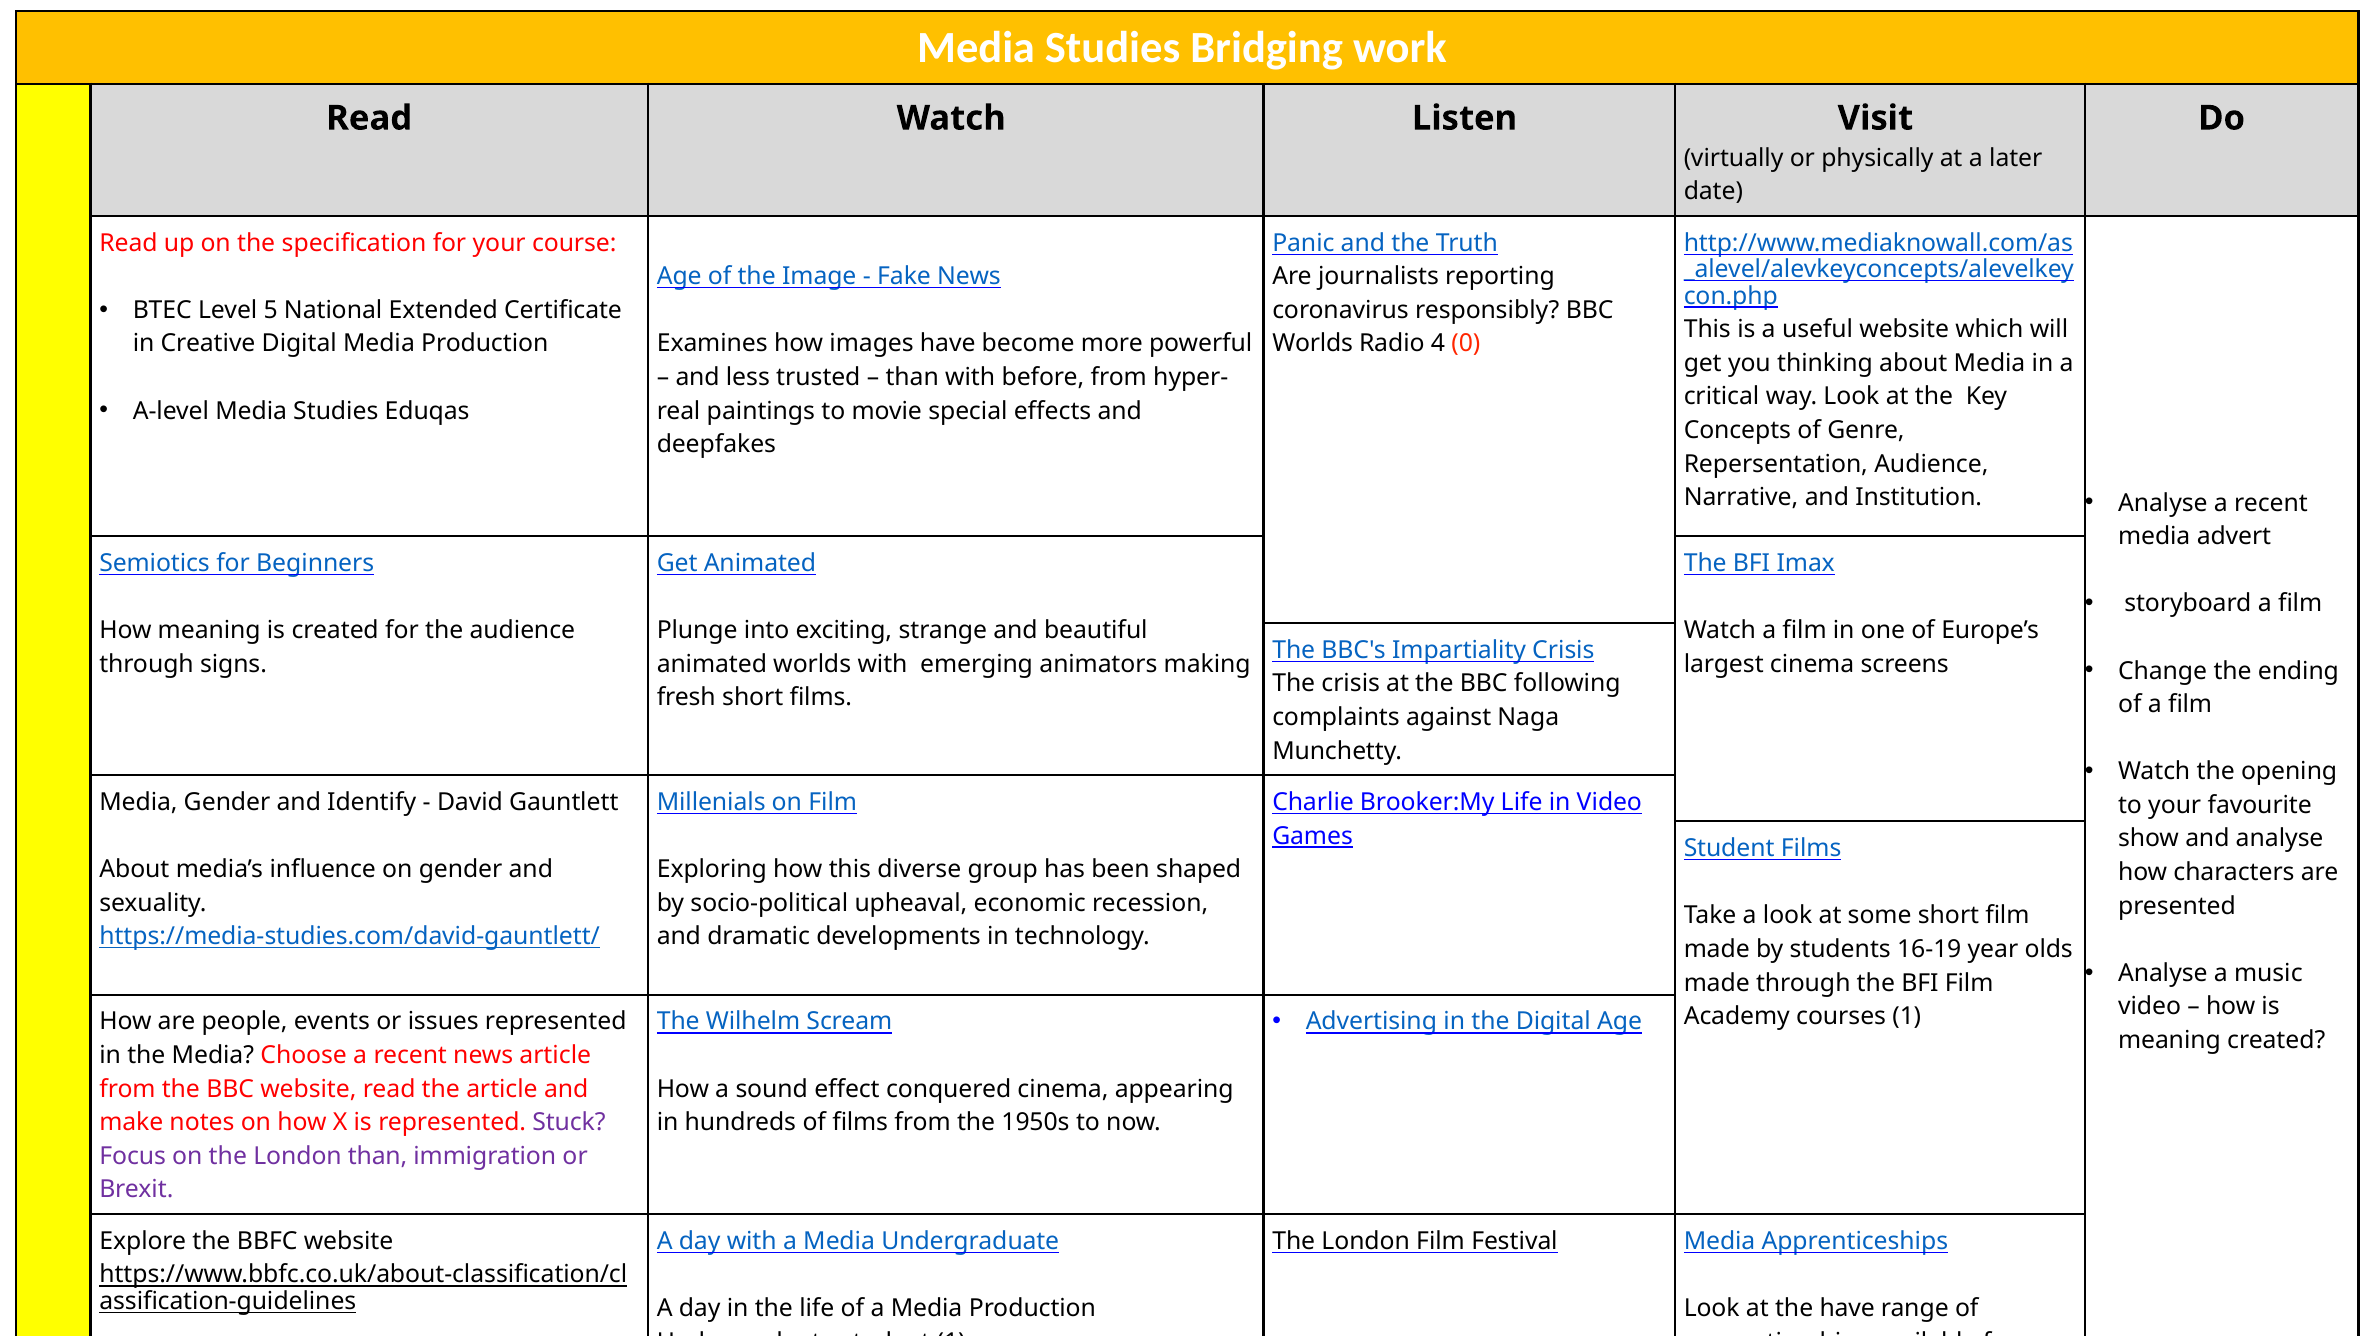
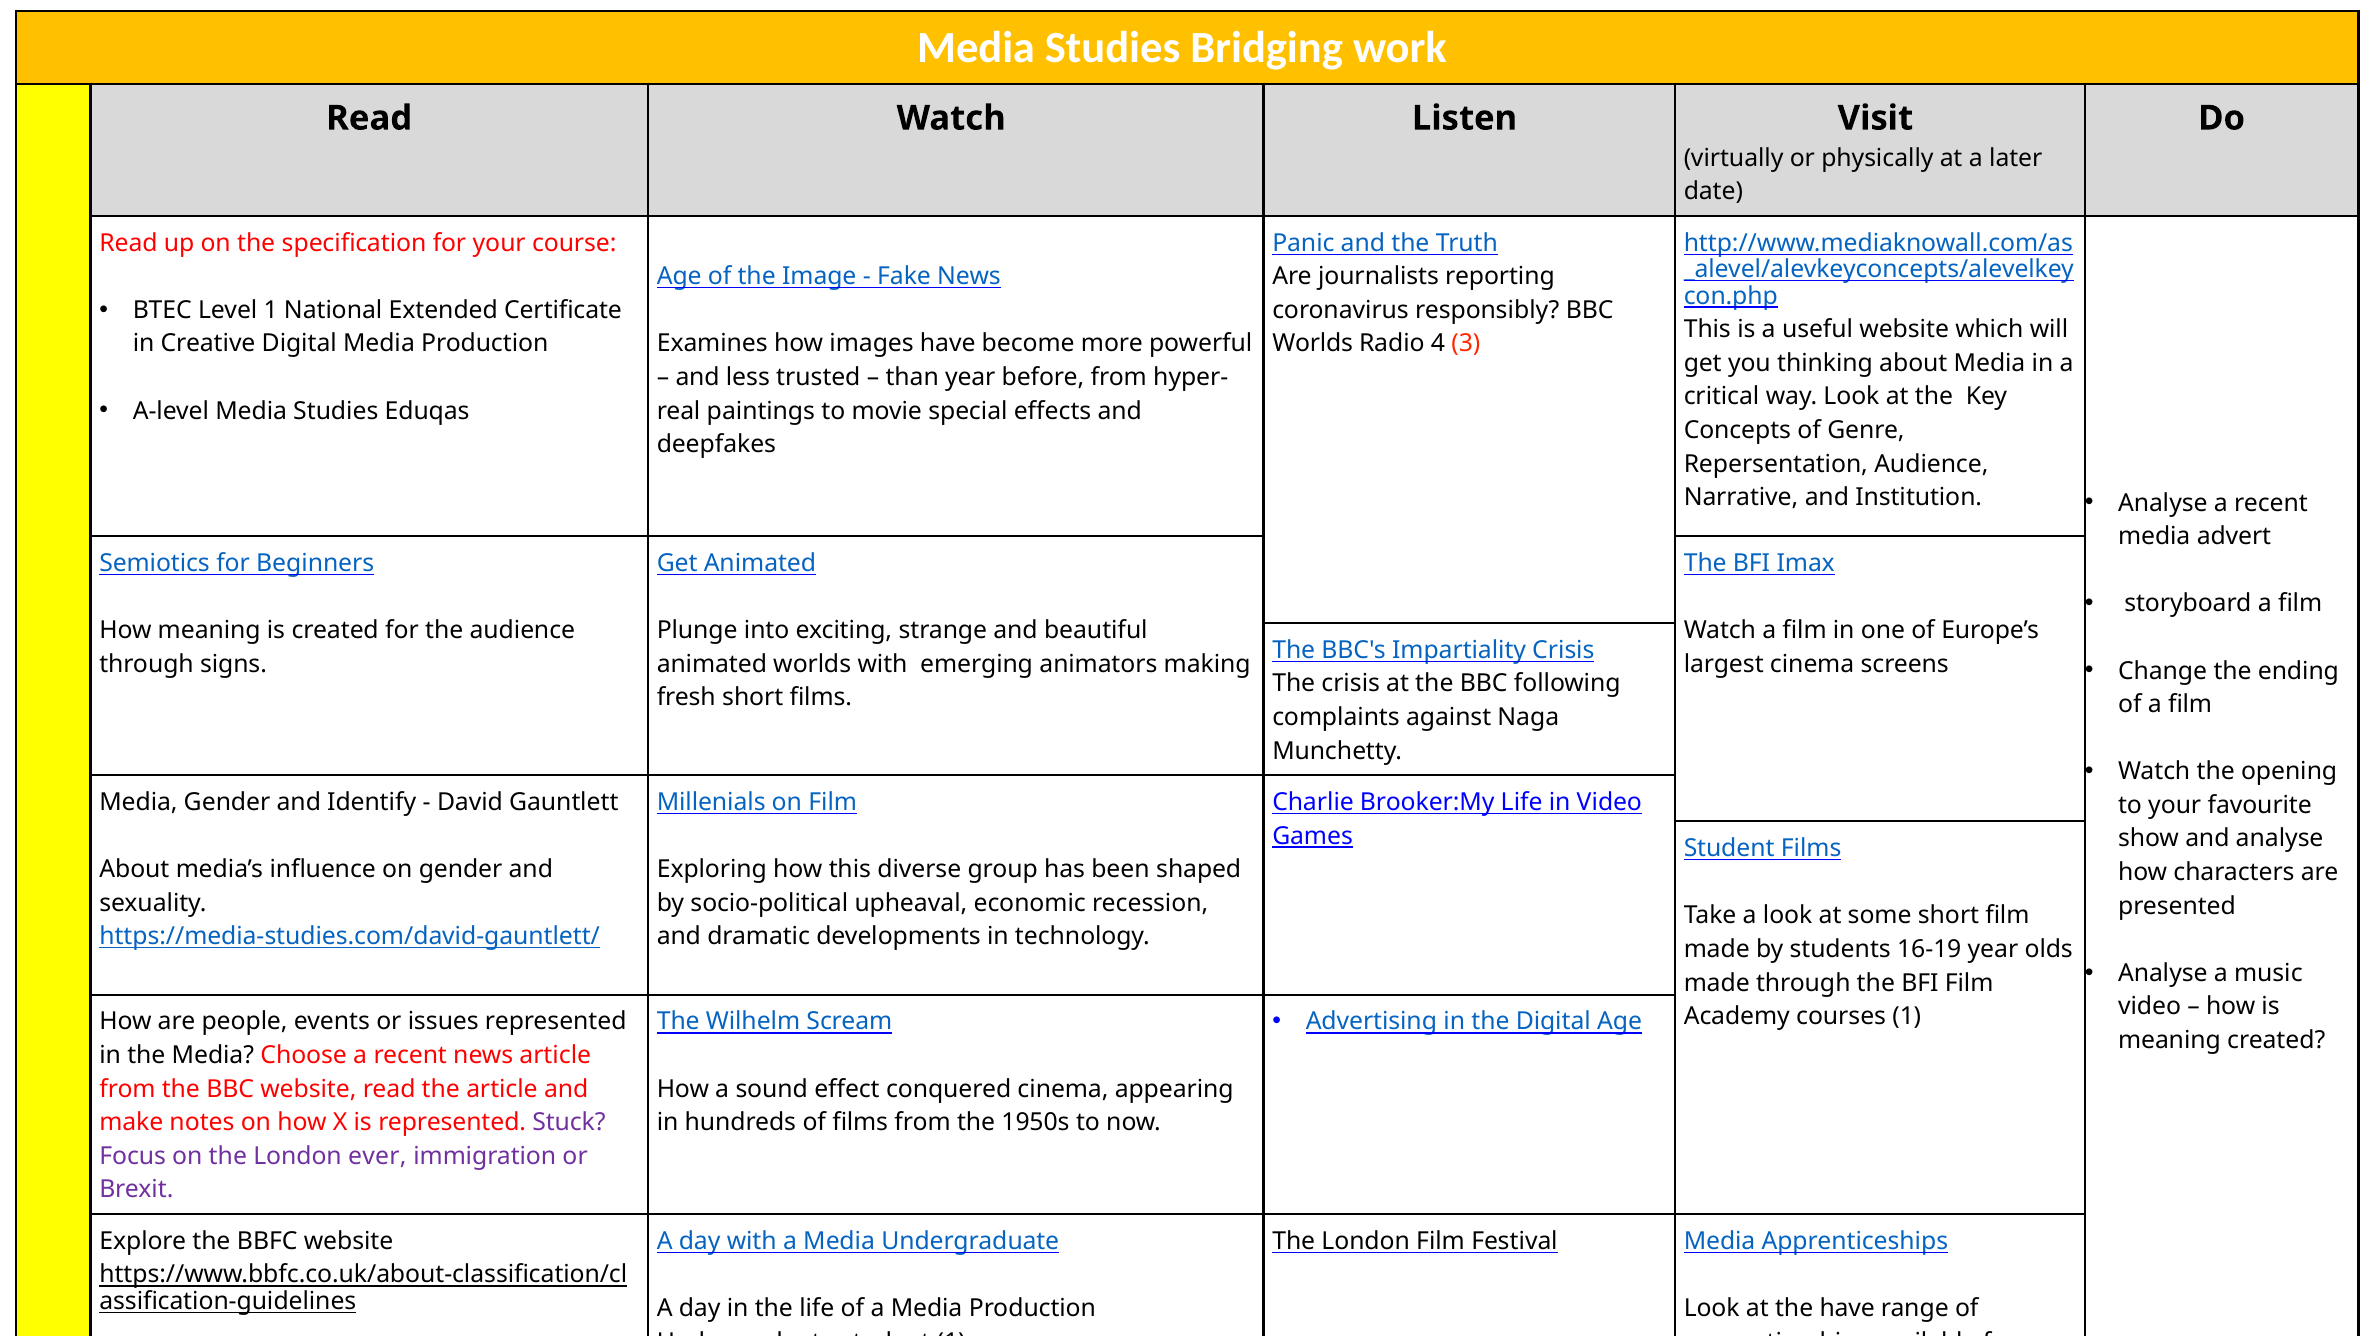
Level 5: 5 -> 1
0: 0 -> 3
than with: with -> year
London than: than -> ever
